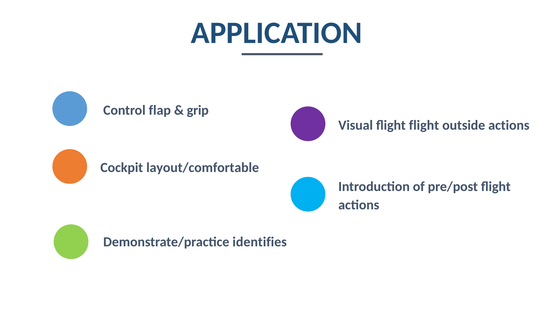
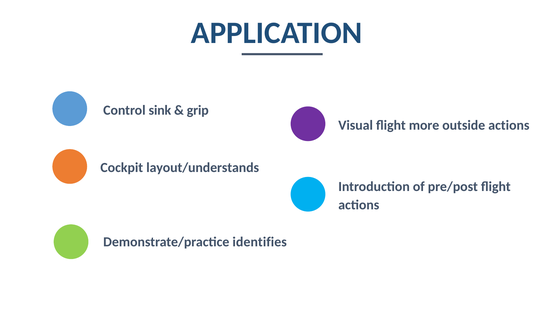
flap: flap -> sink
flight flight: flight -> more
layout/comfortable: layout/comfortable -> layout/understands
